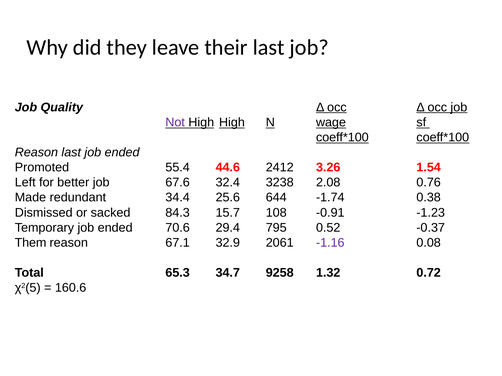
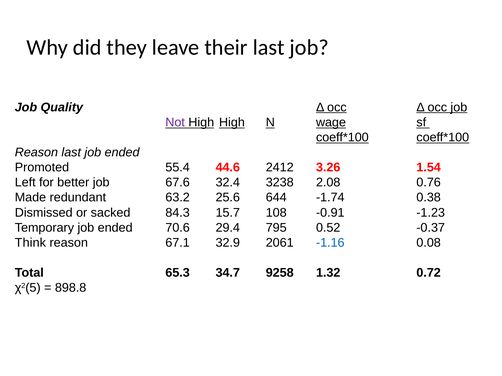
34.4: 34.4 -> 63.2
Them: Them -> Think
‑1.16 colour: purple -> blue
160.6: 160.6 -> 898.8
